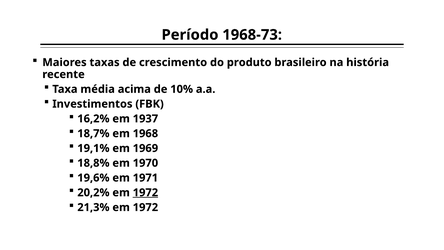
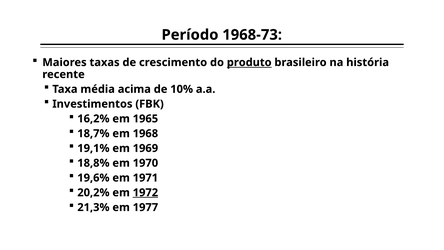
produto underline: none -> present
1937: 1937 -> 1965
21,3% em 1972: 1972 -> 1977
